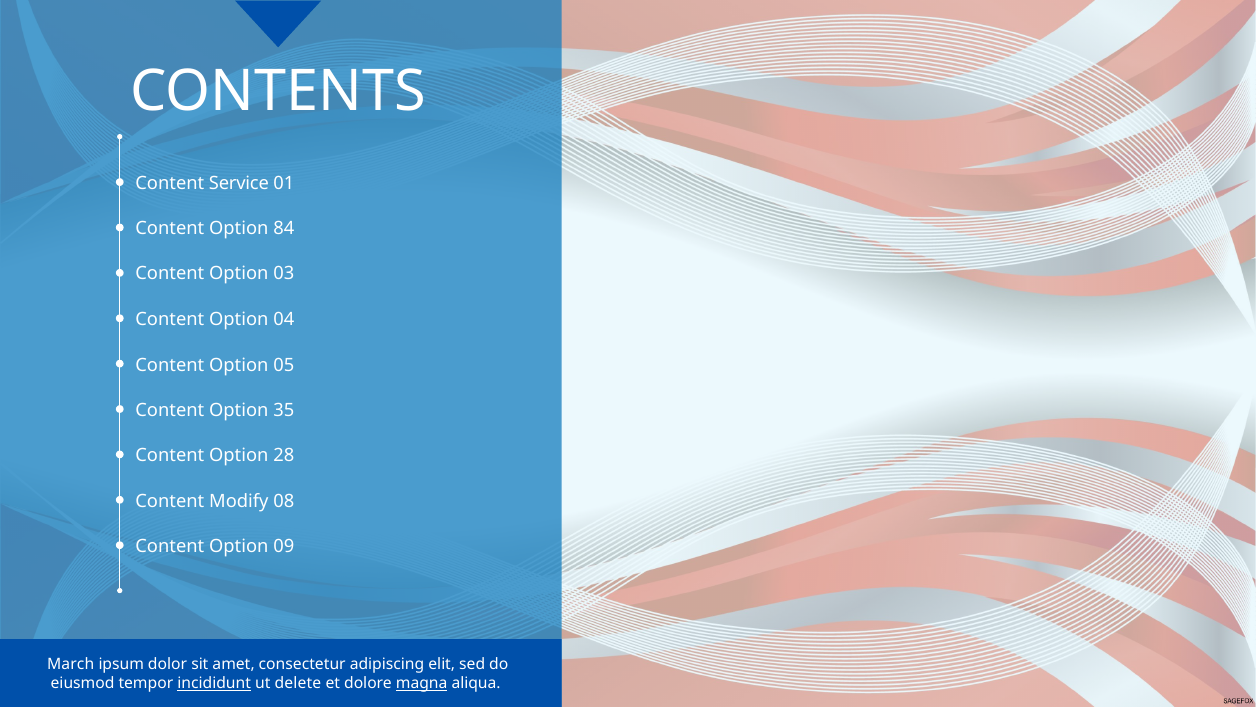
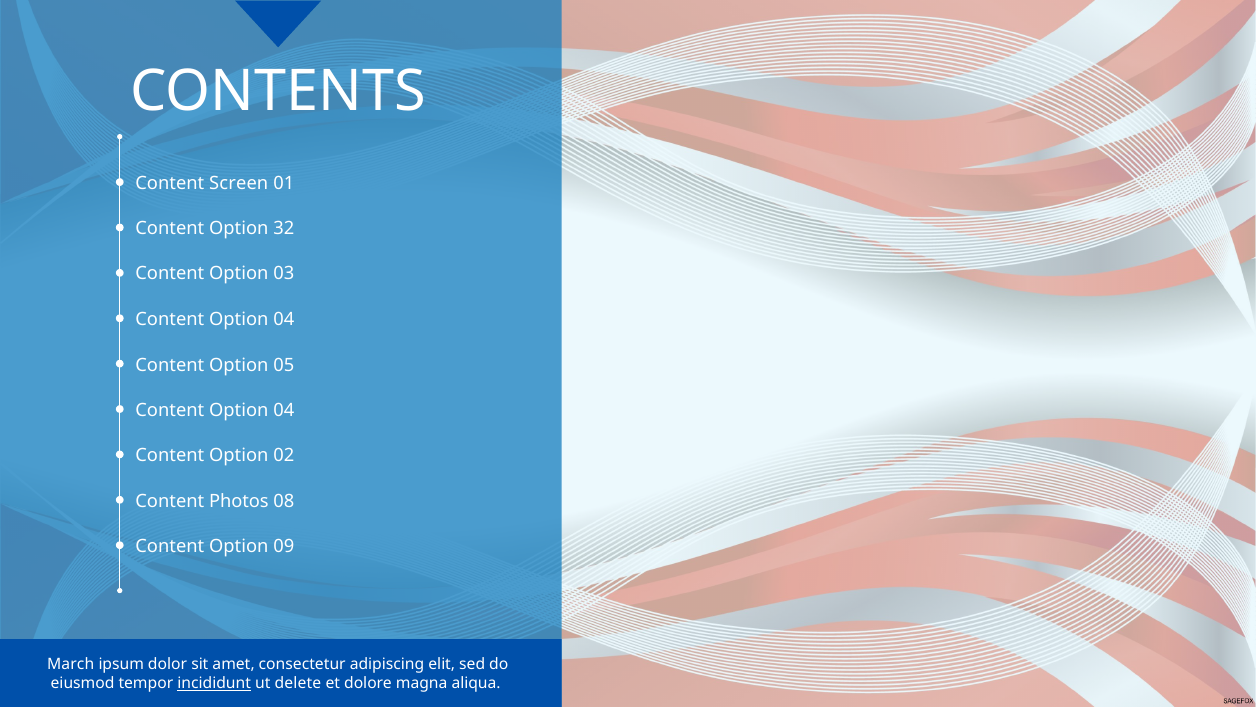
Service: Service -> Screen
84: 84 -> 32
35 at (284, 410): 35 -> 04
28: 28 -> 02
Modify: Modify -> Photos
magna underline: present -> none
